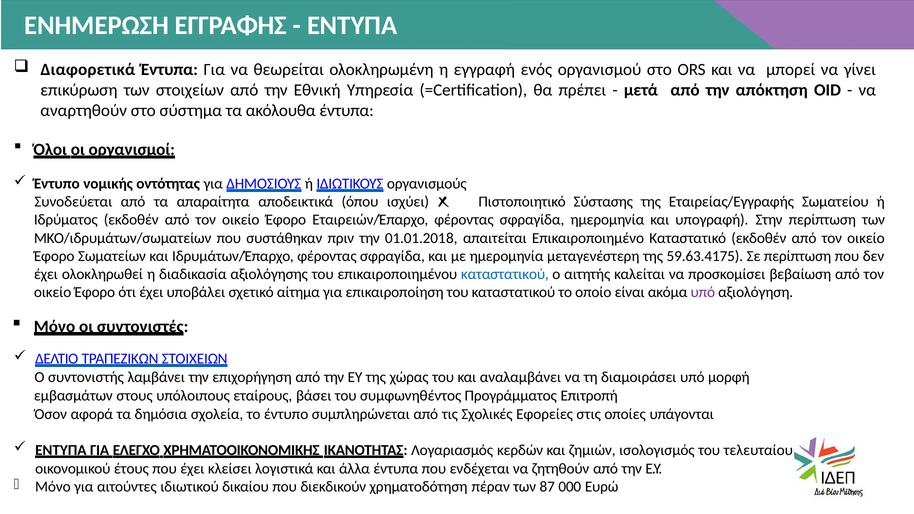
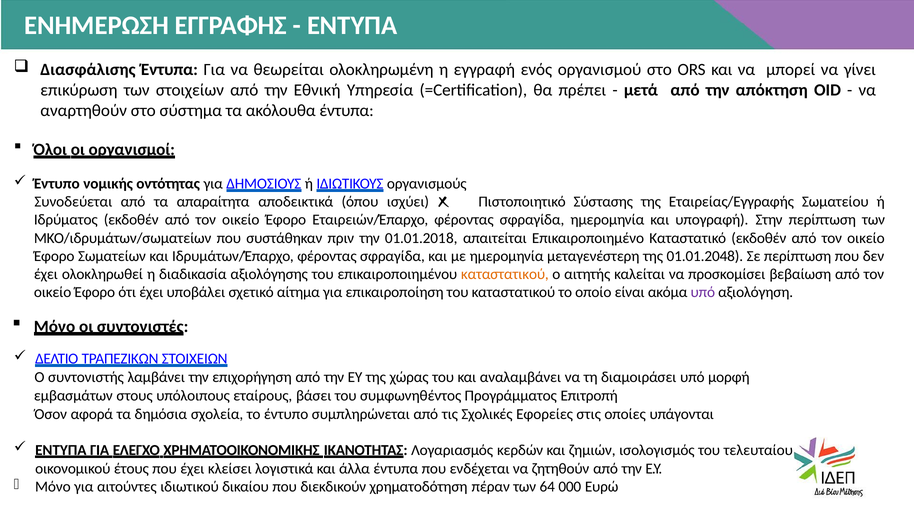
Διαφορετικά: Διαφορετικά -> Διασφάλισης
59.63.4175: 59.63.4175 -> 01.01.2048
καταστατικού at (505, 274) colour: blue -> orange
87: 87 -> 64
